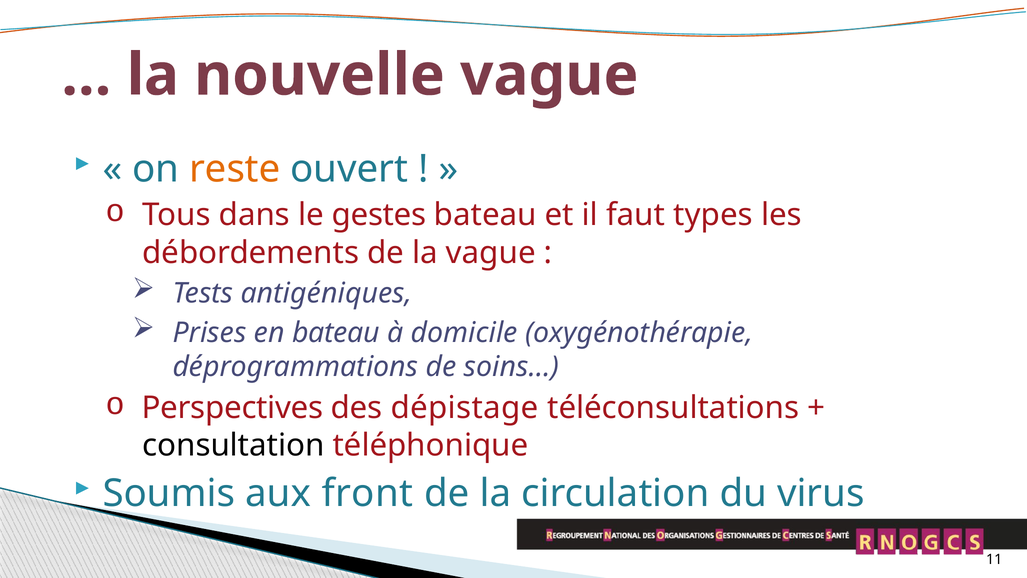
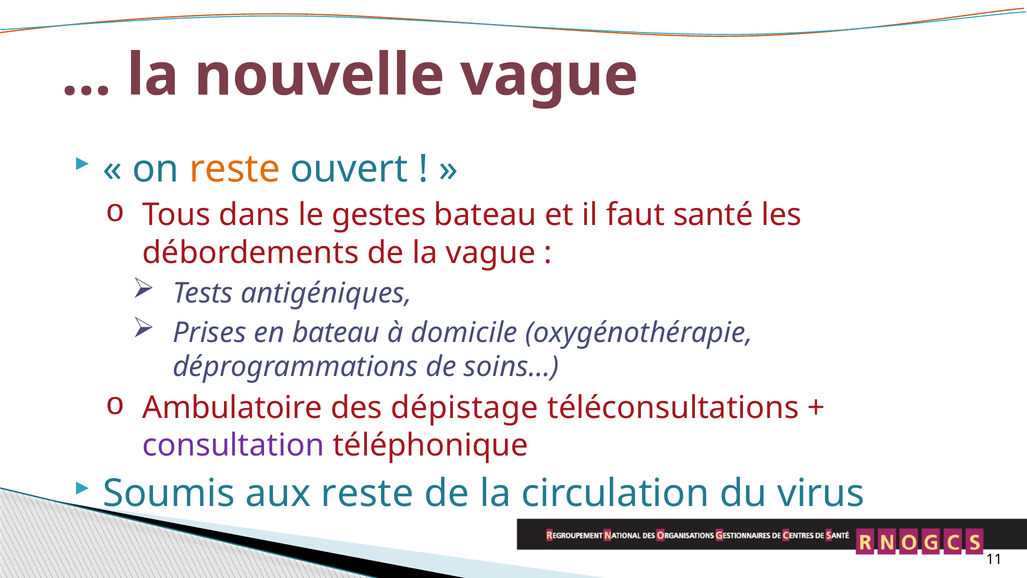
types: types -> santé
Perspectives: Perspectives -> Ambulatoire
consultation colour: black -> purple
aux front: front -> reste
